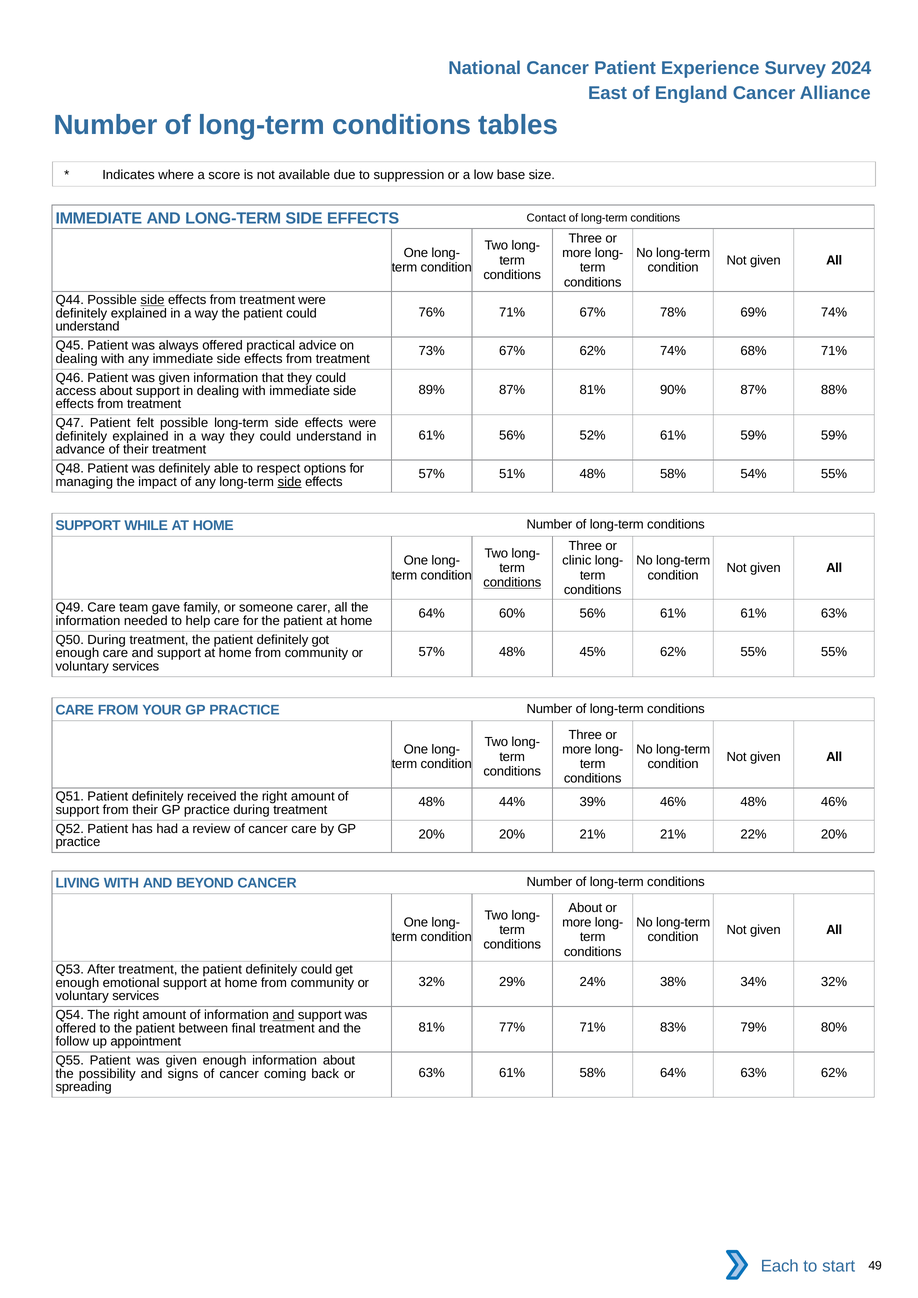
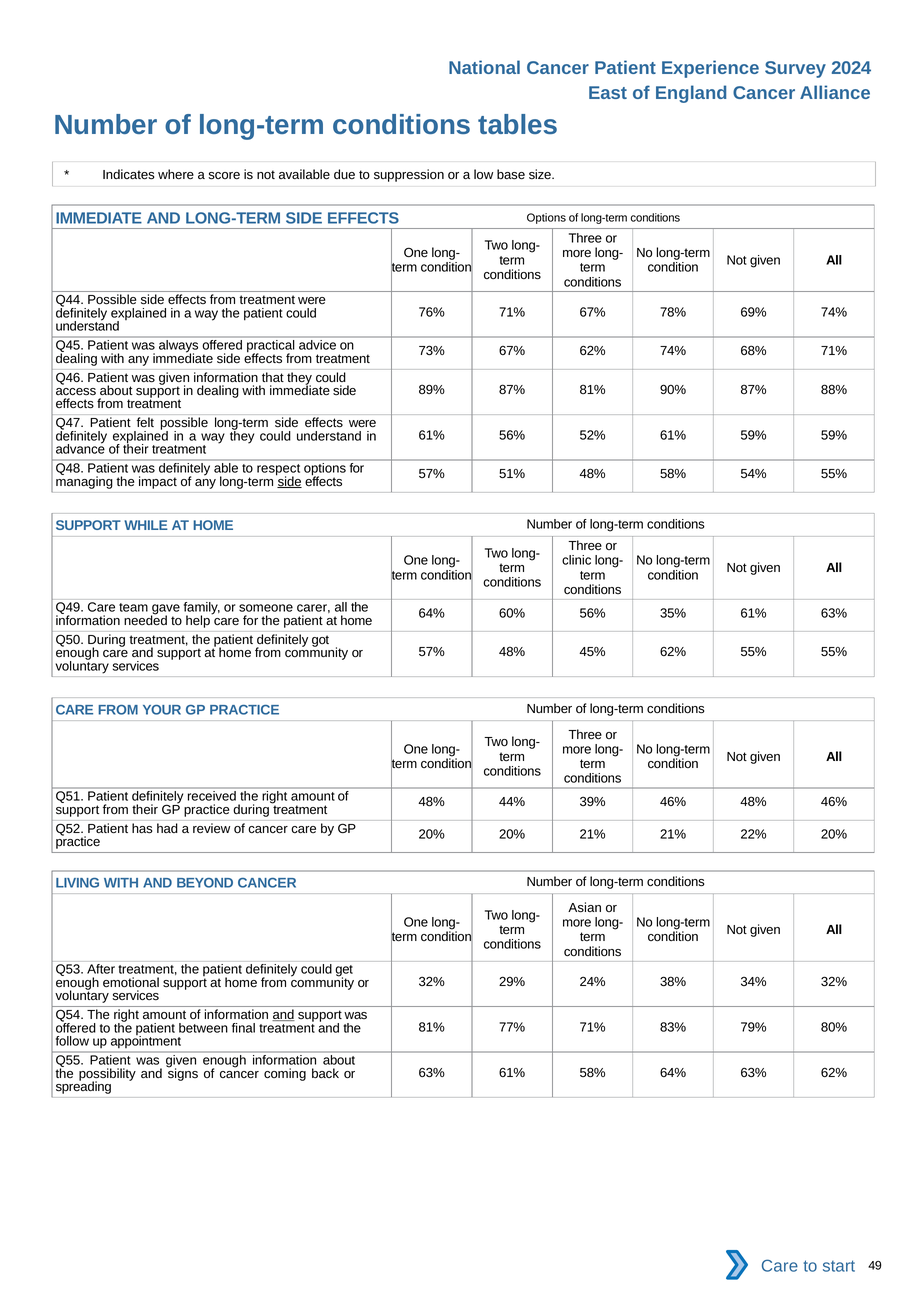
EFFECTS Contact: Contact -> Options
side at (152, 300) underline: present -> none
conditions at (512, 583) underline: present -> none
56% 61%: 61% -> 35%
About at (585, 909): About -> Asian
Each at (780, 1267): Each -> Care
